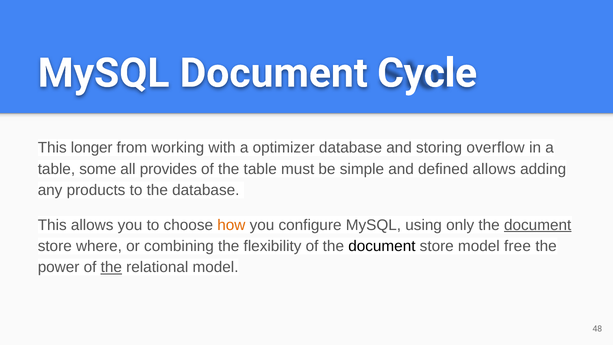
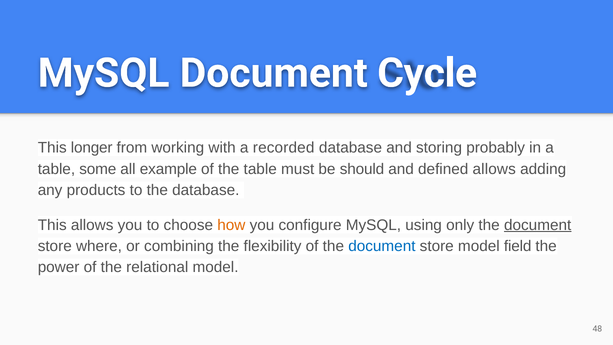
optimizer: optimizer -> recorded
overflow: overflow -> probably
provides: provides -> example
simple: simple -> should
document at (382, 246) colour: black -> blue
free: free -> field
the at (111, 267) underline: present -> none
